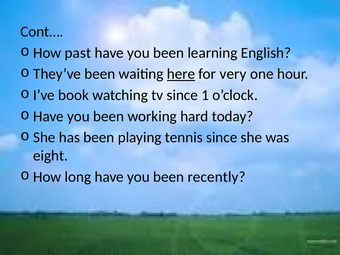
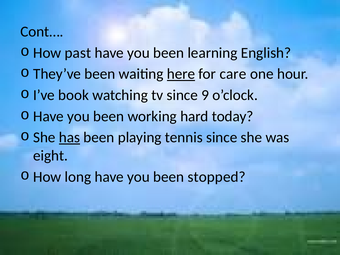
very: very -> care
1: 1 -> 9
has underline: none -> present
recently: recently -> stopped
